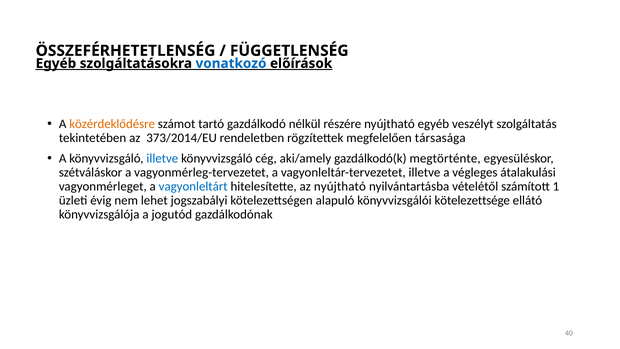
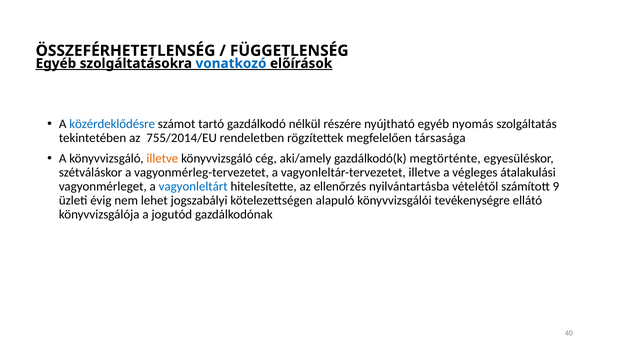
közérdeklődésre colour: orange -> blue
veszélyt: veszélyt -> nyomás
373/2014/EU: 373/2014/EU -> 755/2014/EU
illetve at (162, 158) colour: blue -> orange
az nyújtható: nyújtható -> ellenőrzés
1: 1 -> 9
kötelezettsége: kötelezettsége -> tevékenységre
